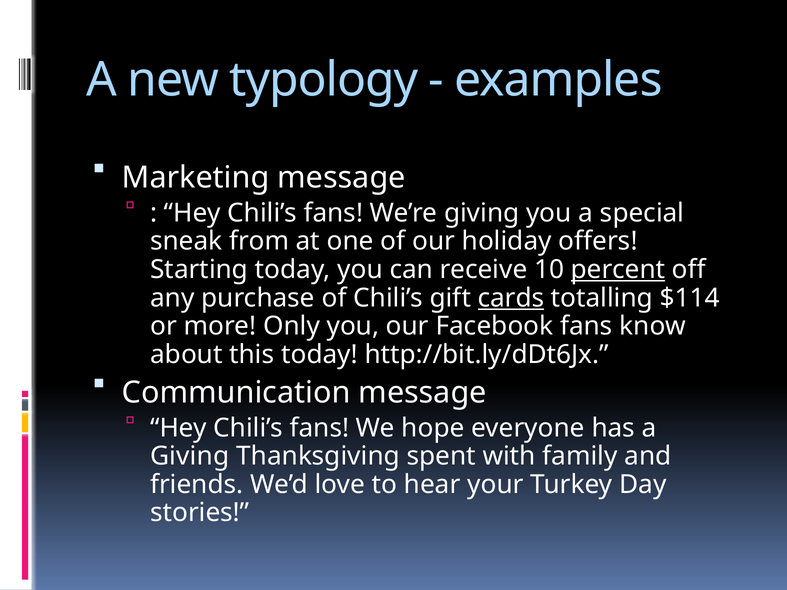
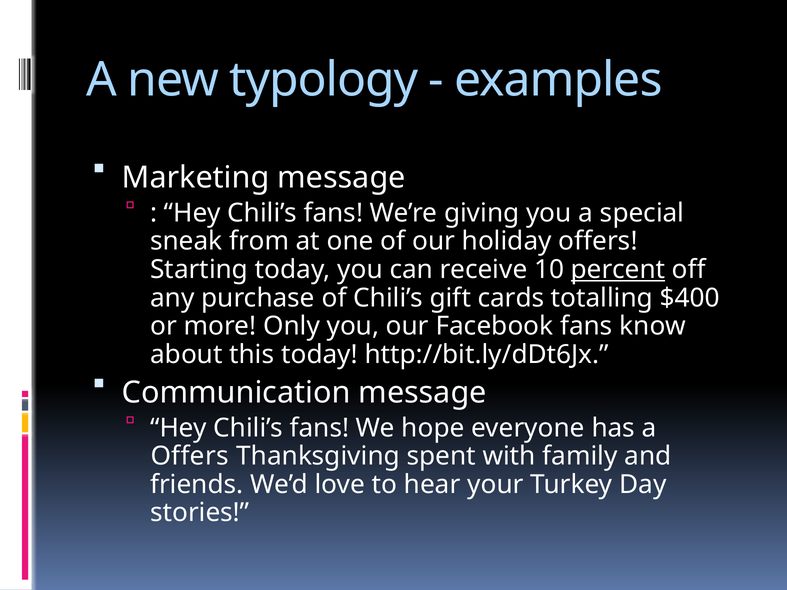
cards underline: present -> none
$114: $114 -> $400
Giving at (190, 456): Giving -> Offers
